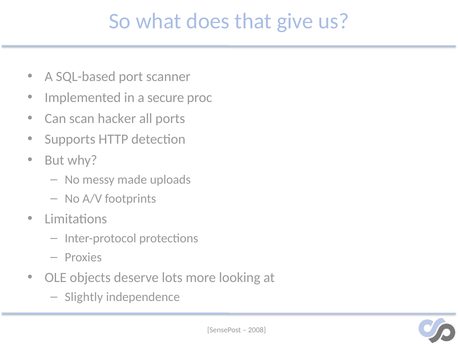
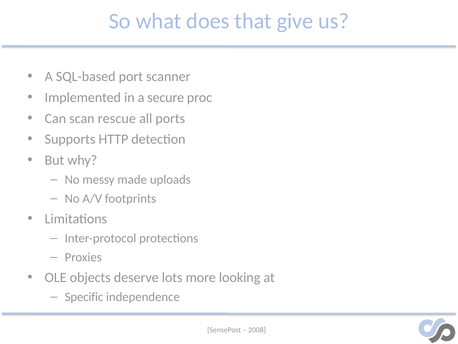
hacker: hacker -> rescue
Slightly: Slightly -> Specific
